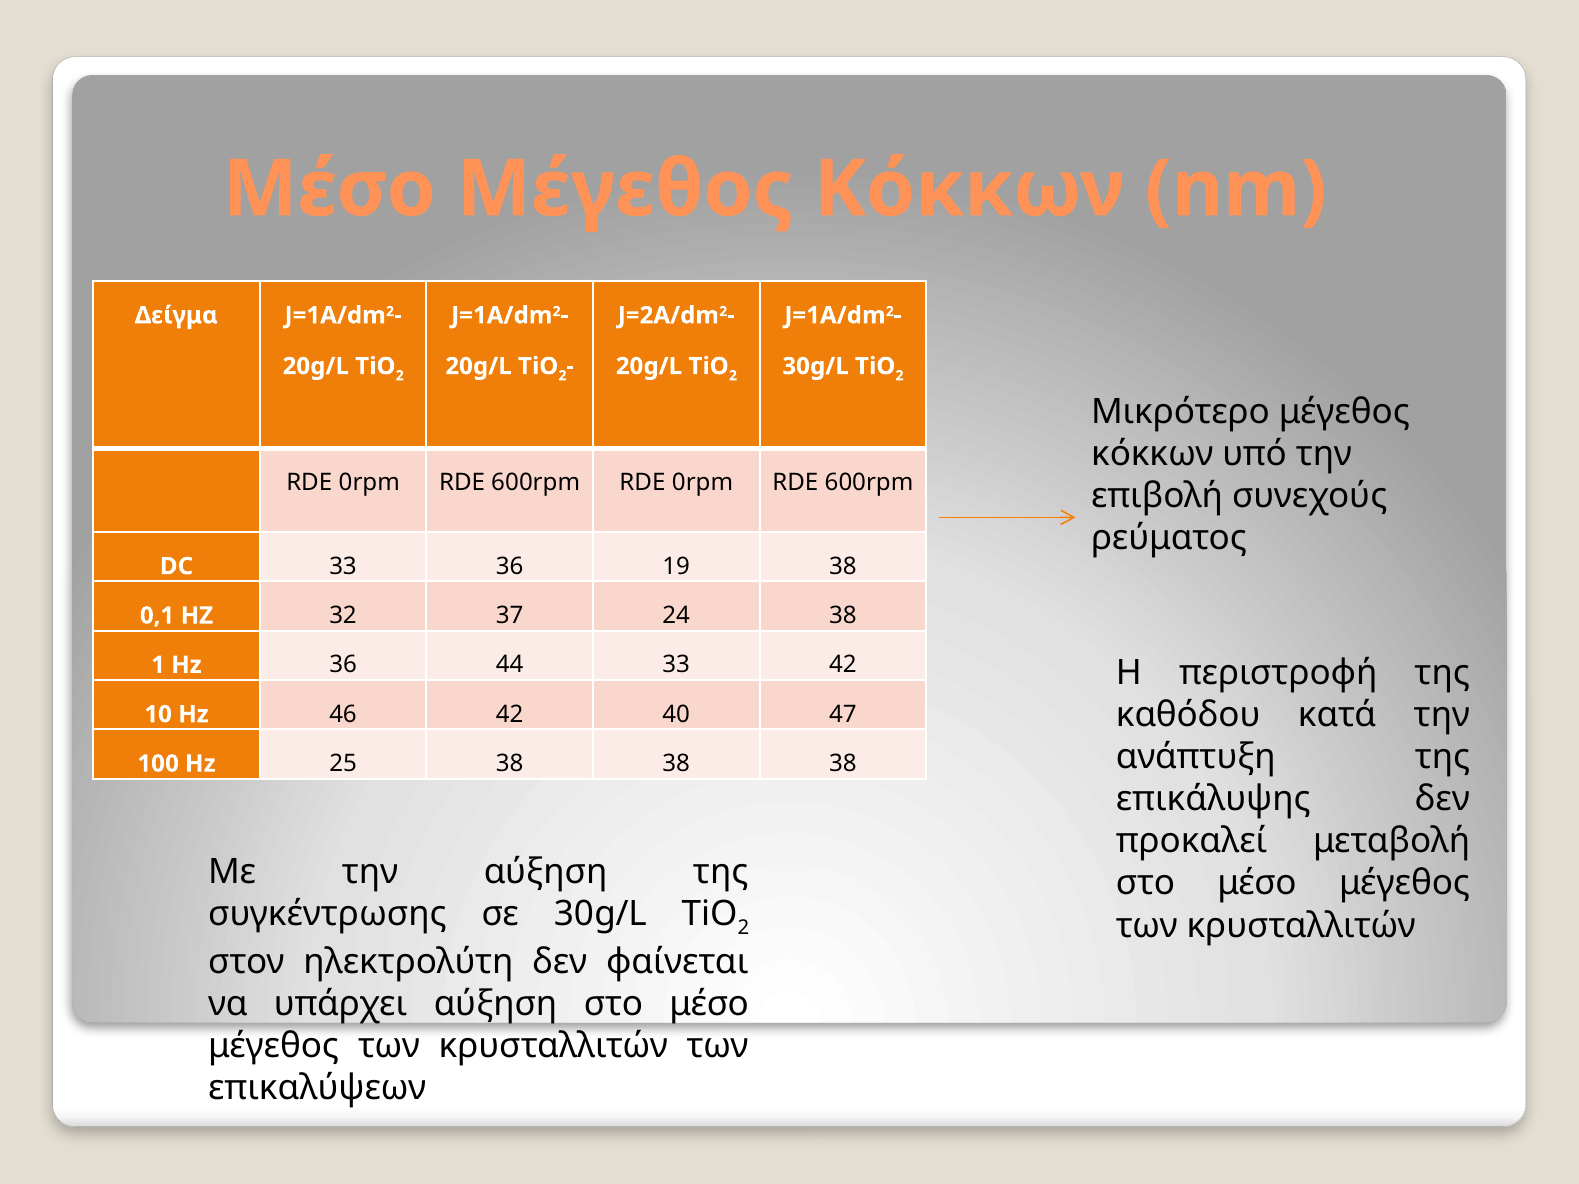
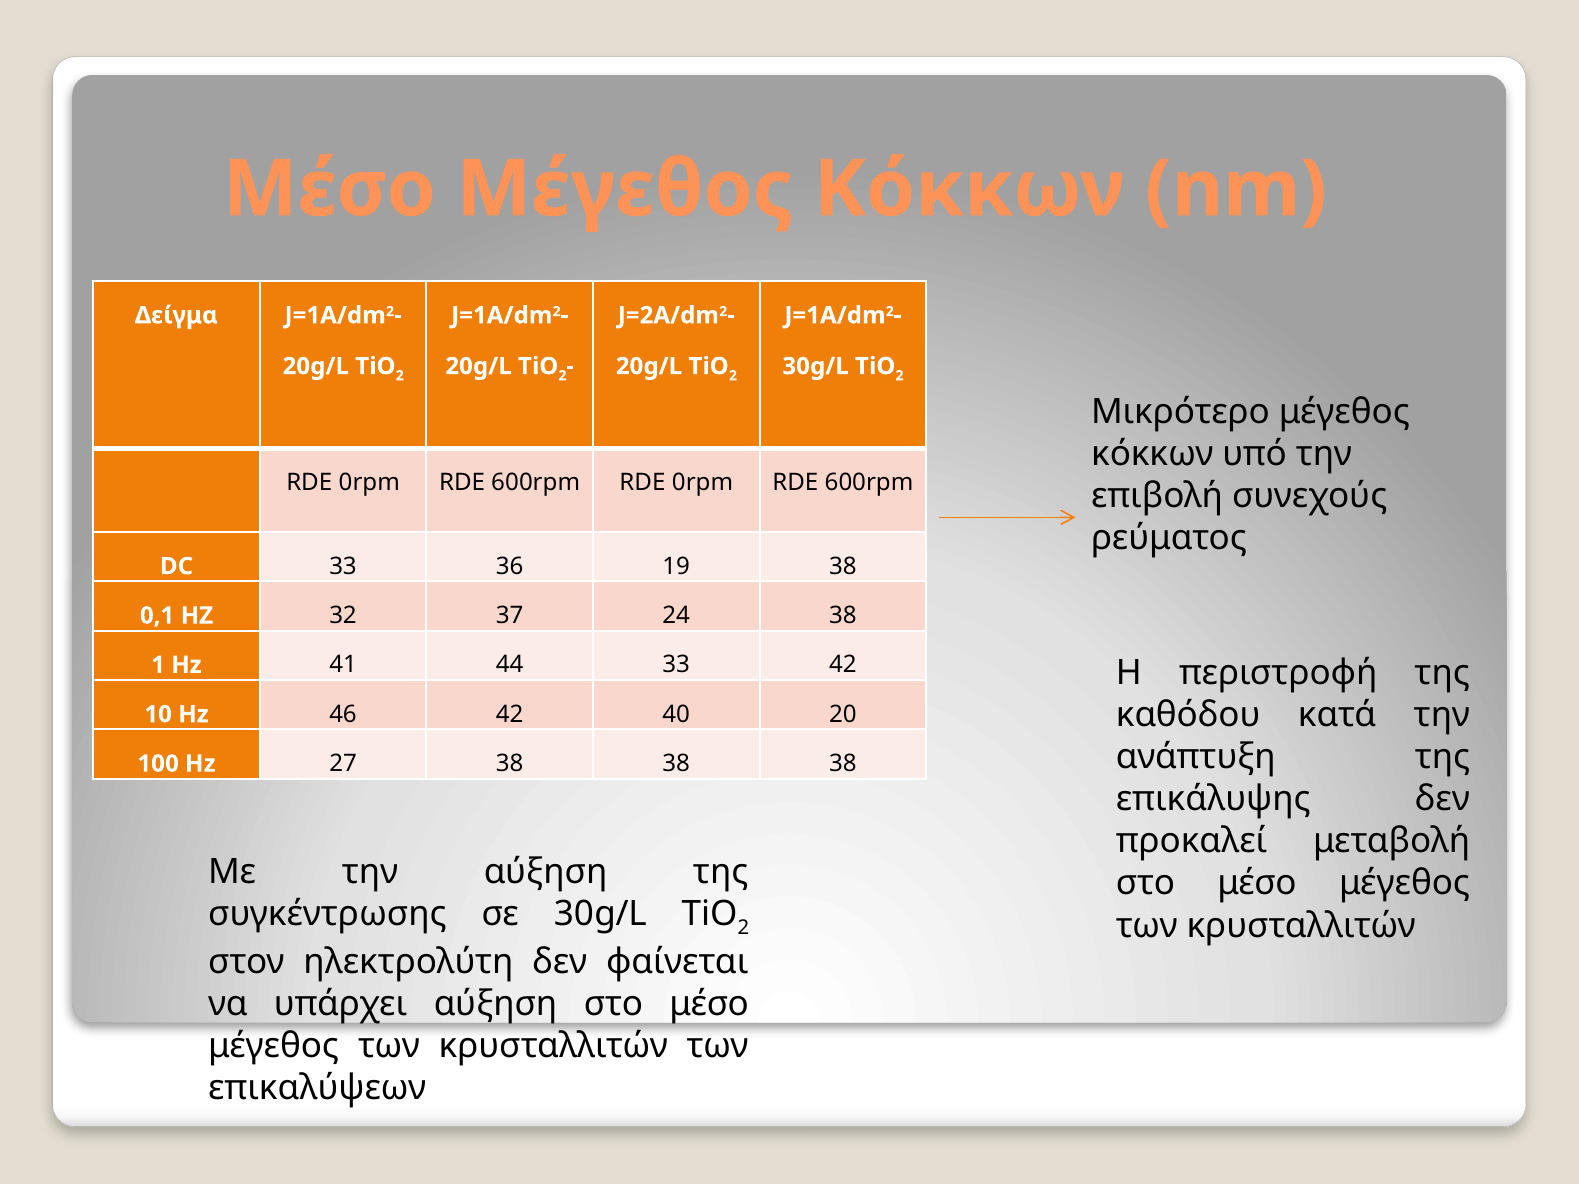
36 at (343, 665): 36 -> 41
47: 47 -> 20
25: 25 -> 27
